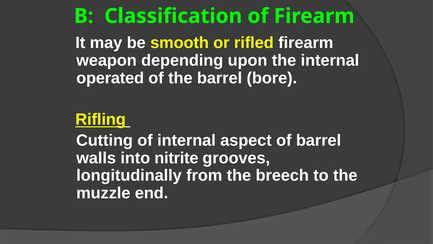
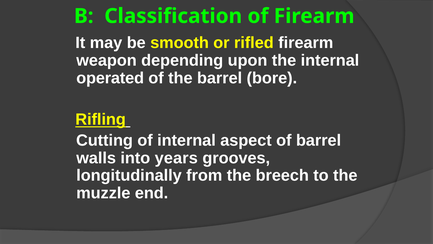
nitrite: nitrite -> years
